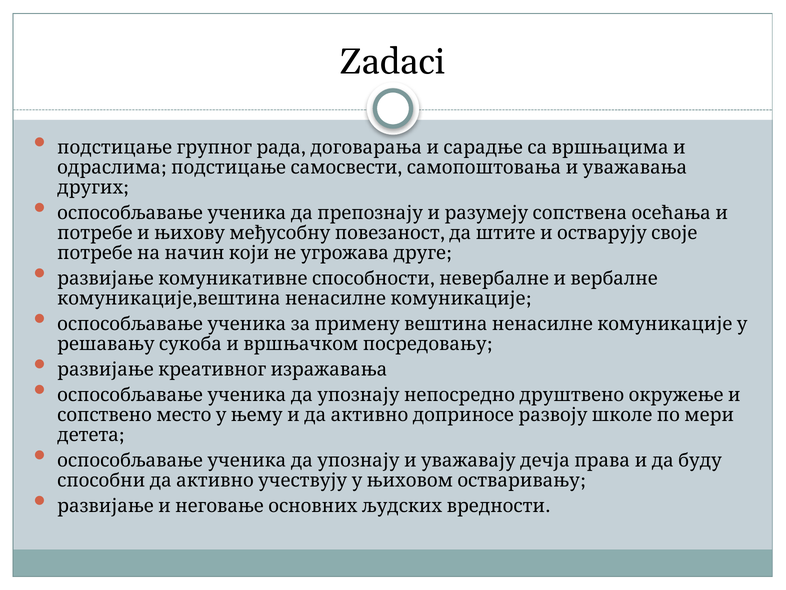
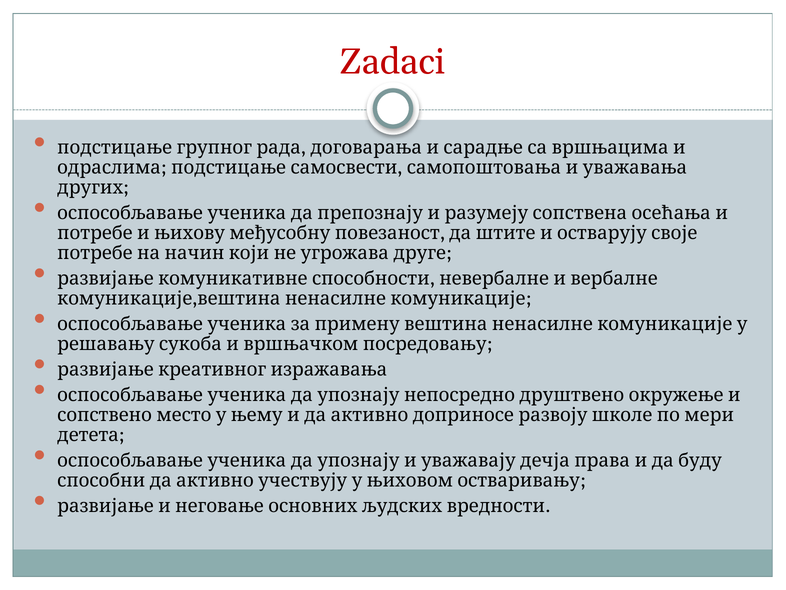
Zadaci colour: black -> red
